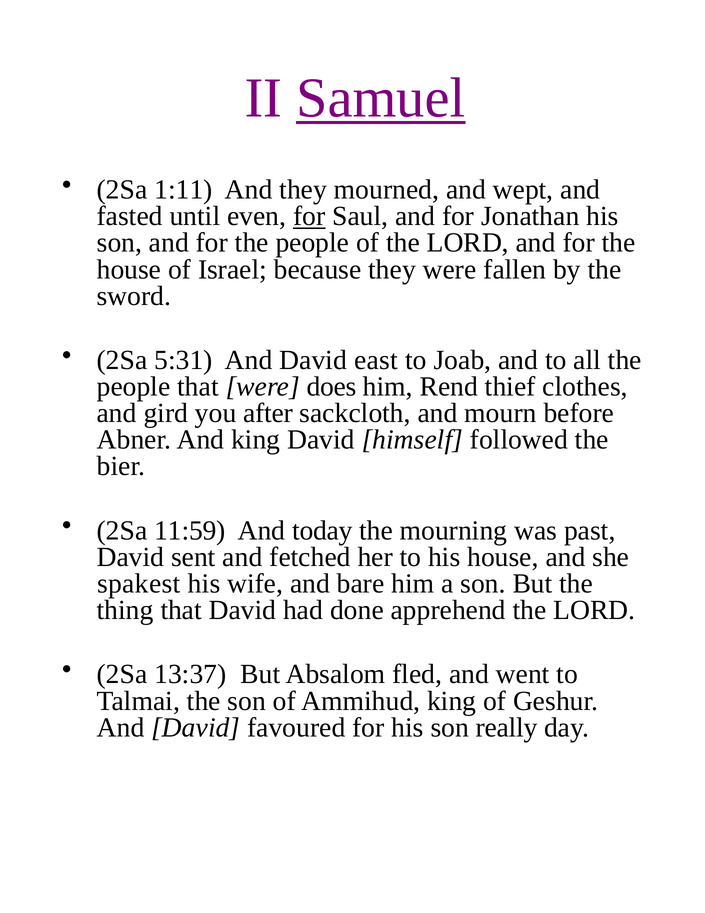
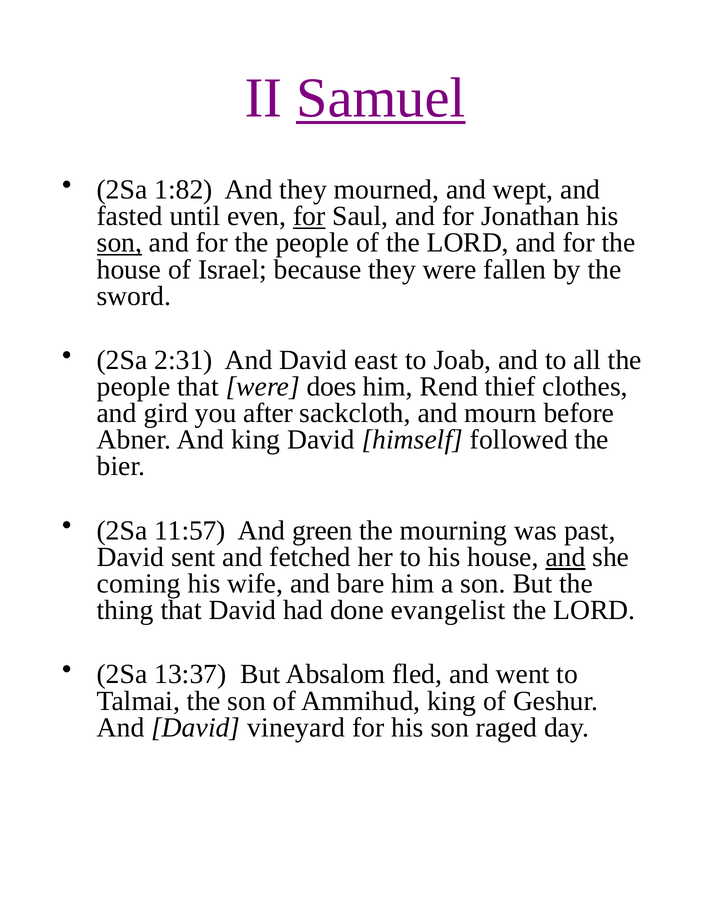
1:11: 1:11 -> 1:82
son at (119, 243) underline: none -> present
5:31: 5:31 -> 2:31
11:59: 11:59 -> 11:57
today: today -> green
and at (565, 557) underline: none -> present
spakest: spakest -> coming
apprehend: apprehend -> evangelist
favoured: favoured -> vineyard
really: really -> raged
